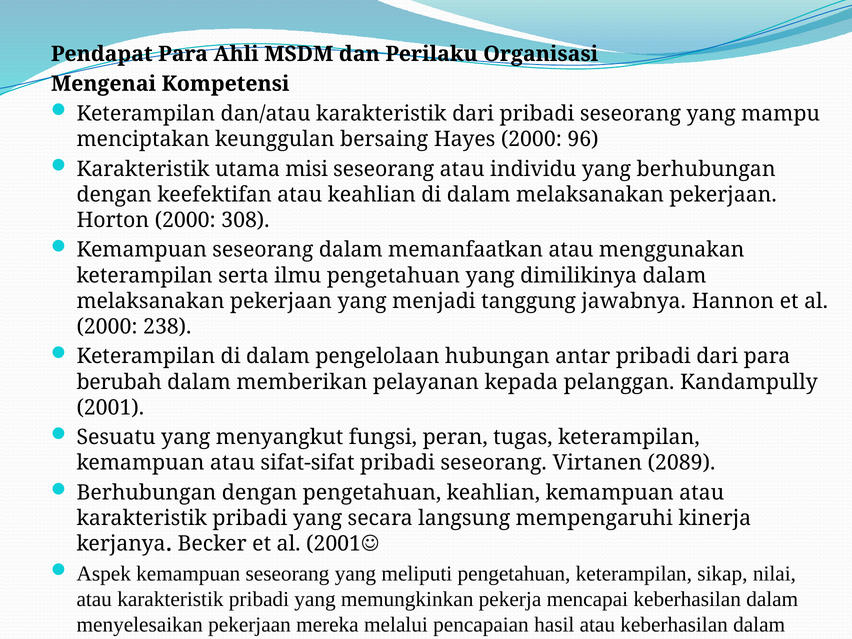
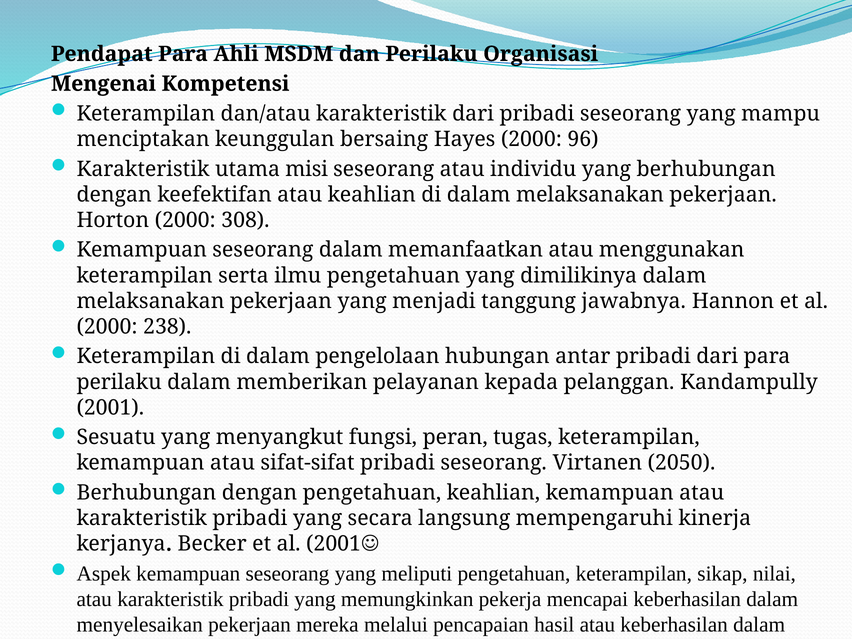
berubah at (119, 382): berubah -> perilaku
2089: 2089 -> 2050
